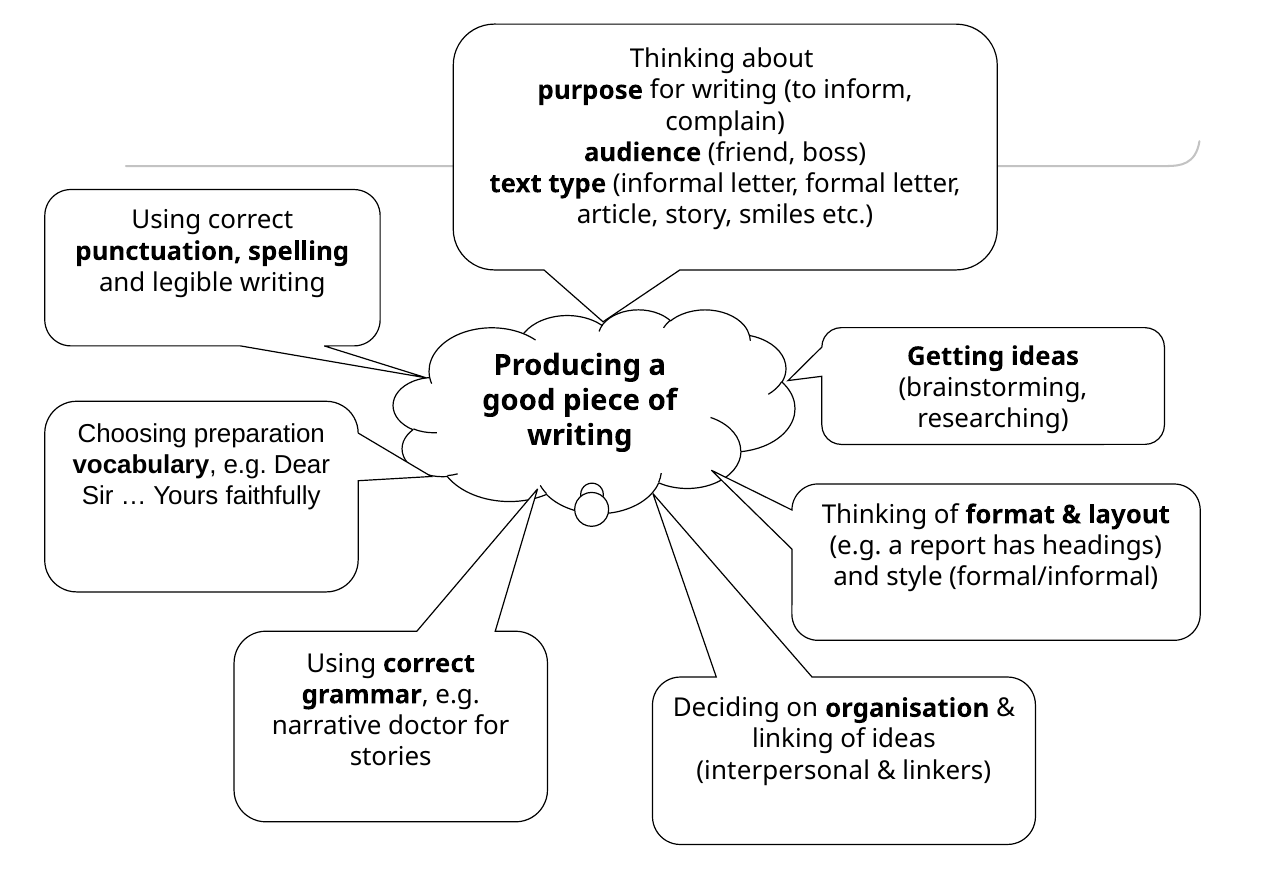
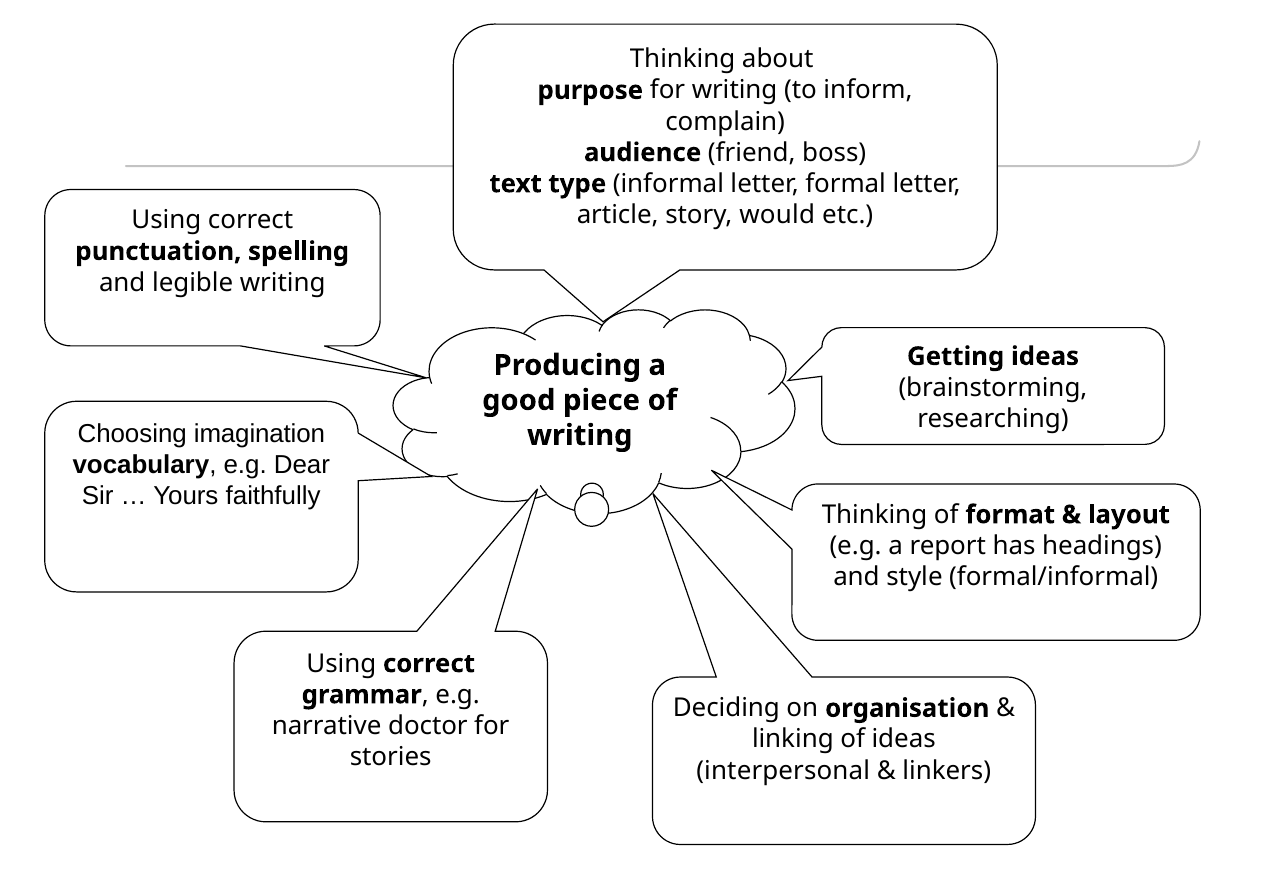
smiles: smiles -> would
preparation: preparation -> imagination
